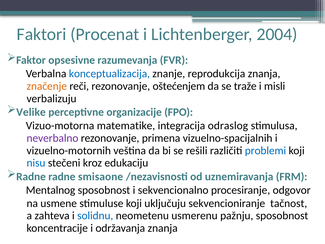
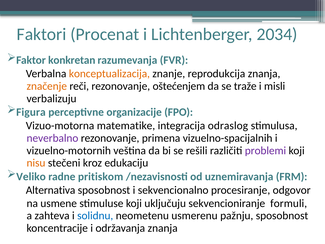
2004: 2004 -> 2034
opsesivne: opsesivne -> konkretan
konceptualizacija colour: blue -> orange
Velike: Velike -> Figura
problemi colour: blue -> purple
nisu colour: blue -> orange
Radne at (31, 176): Radne -> Veliko
smisaone: smisaone -> pritiskom
Mentalnog: Mentalnog -> Alternativa
tačnost: tačnost -> formuli
